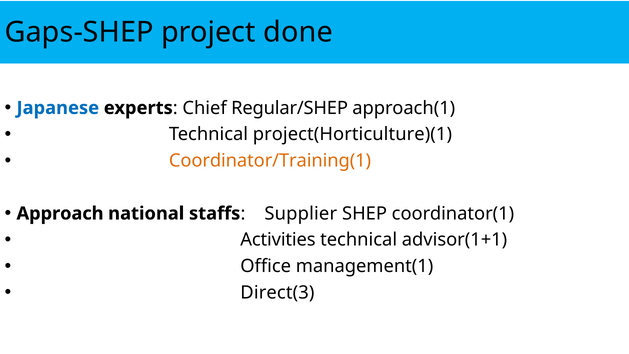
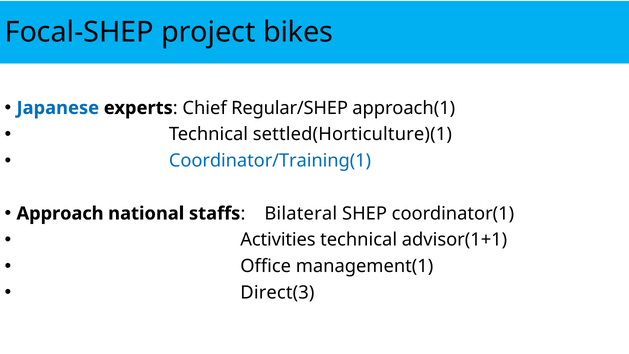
Gaps-SHEP: Gaps-SHEP -> Focal-SHEP
done: done -> bikes
project(Horticulture)(1: project(Horticulture)(1 -> settled(Horticulture)(1
Coordinator/Training(1 colour: orange -> blue
Supplier: Supplier -> Bilateral
